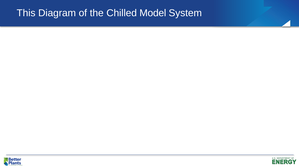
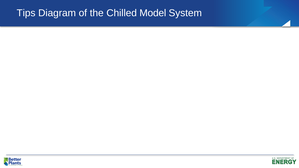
This: This -> Tips
